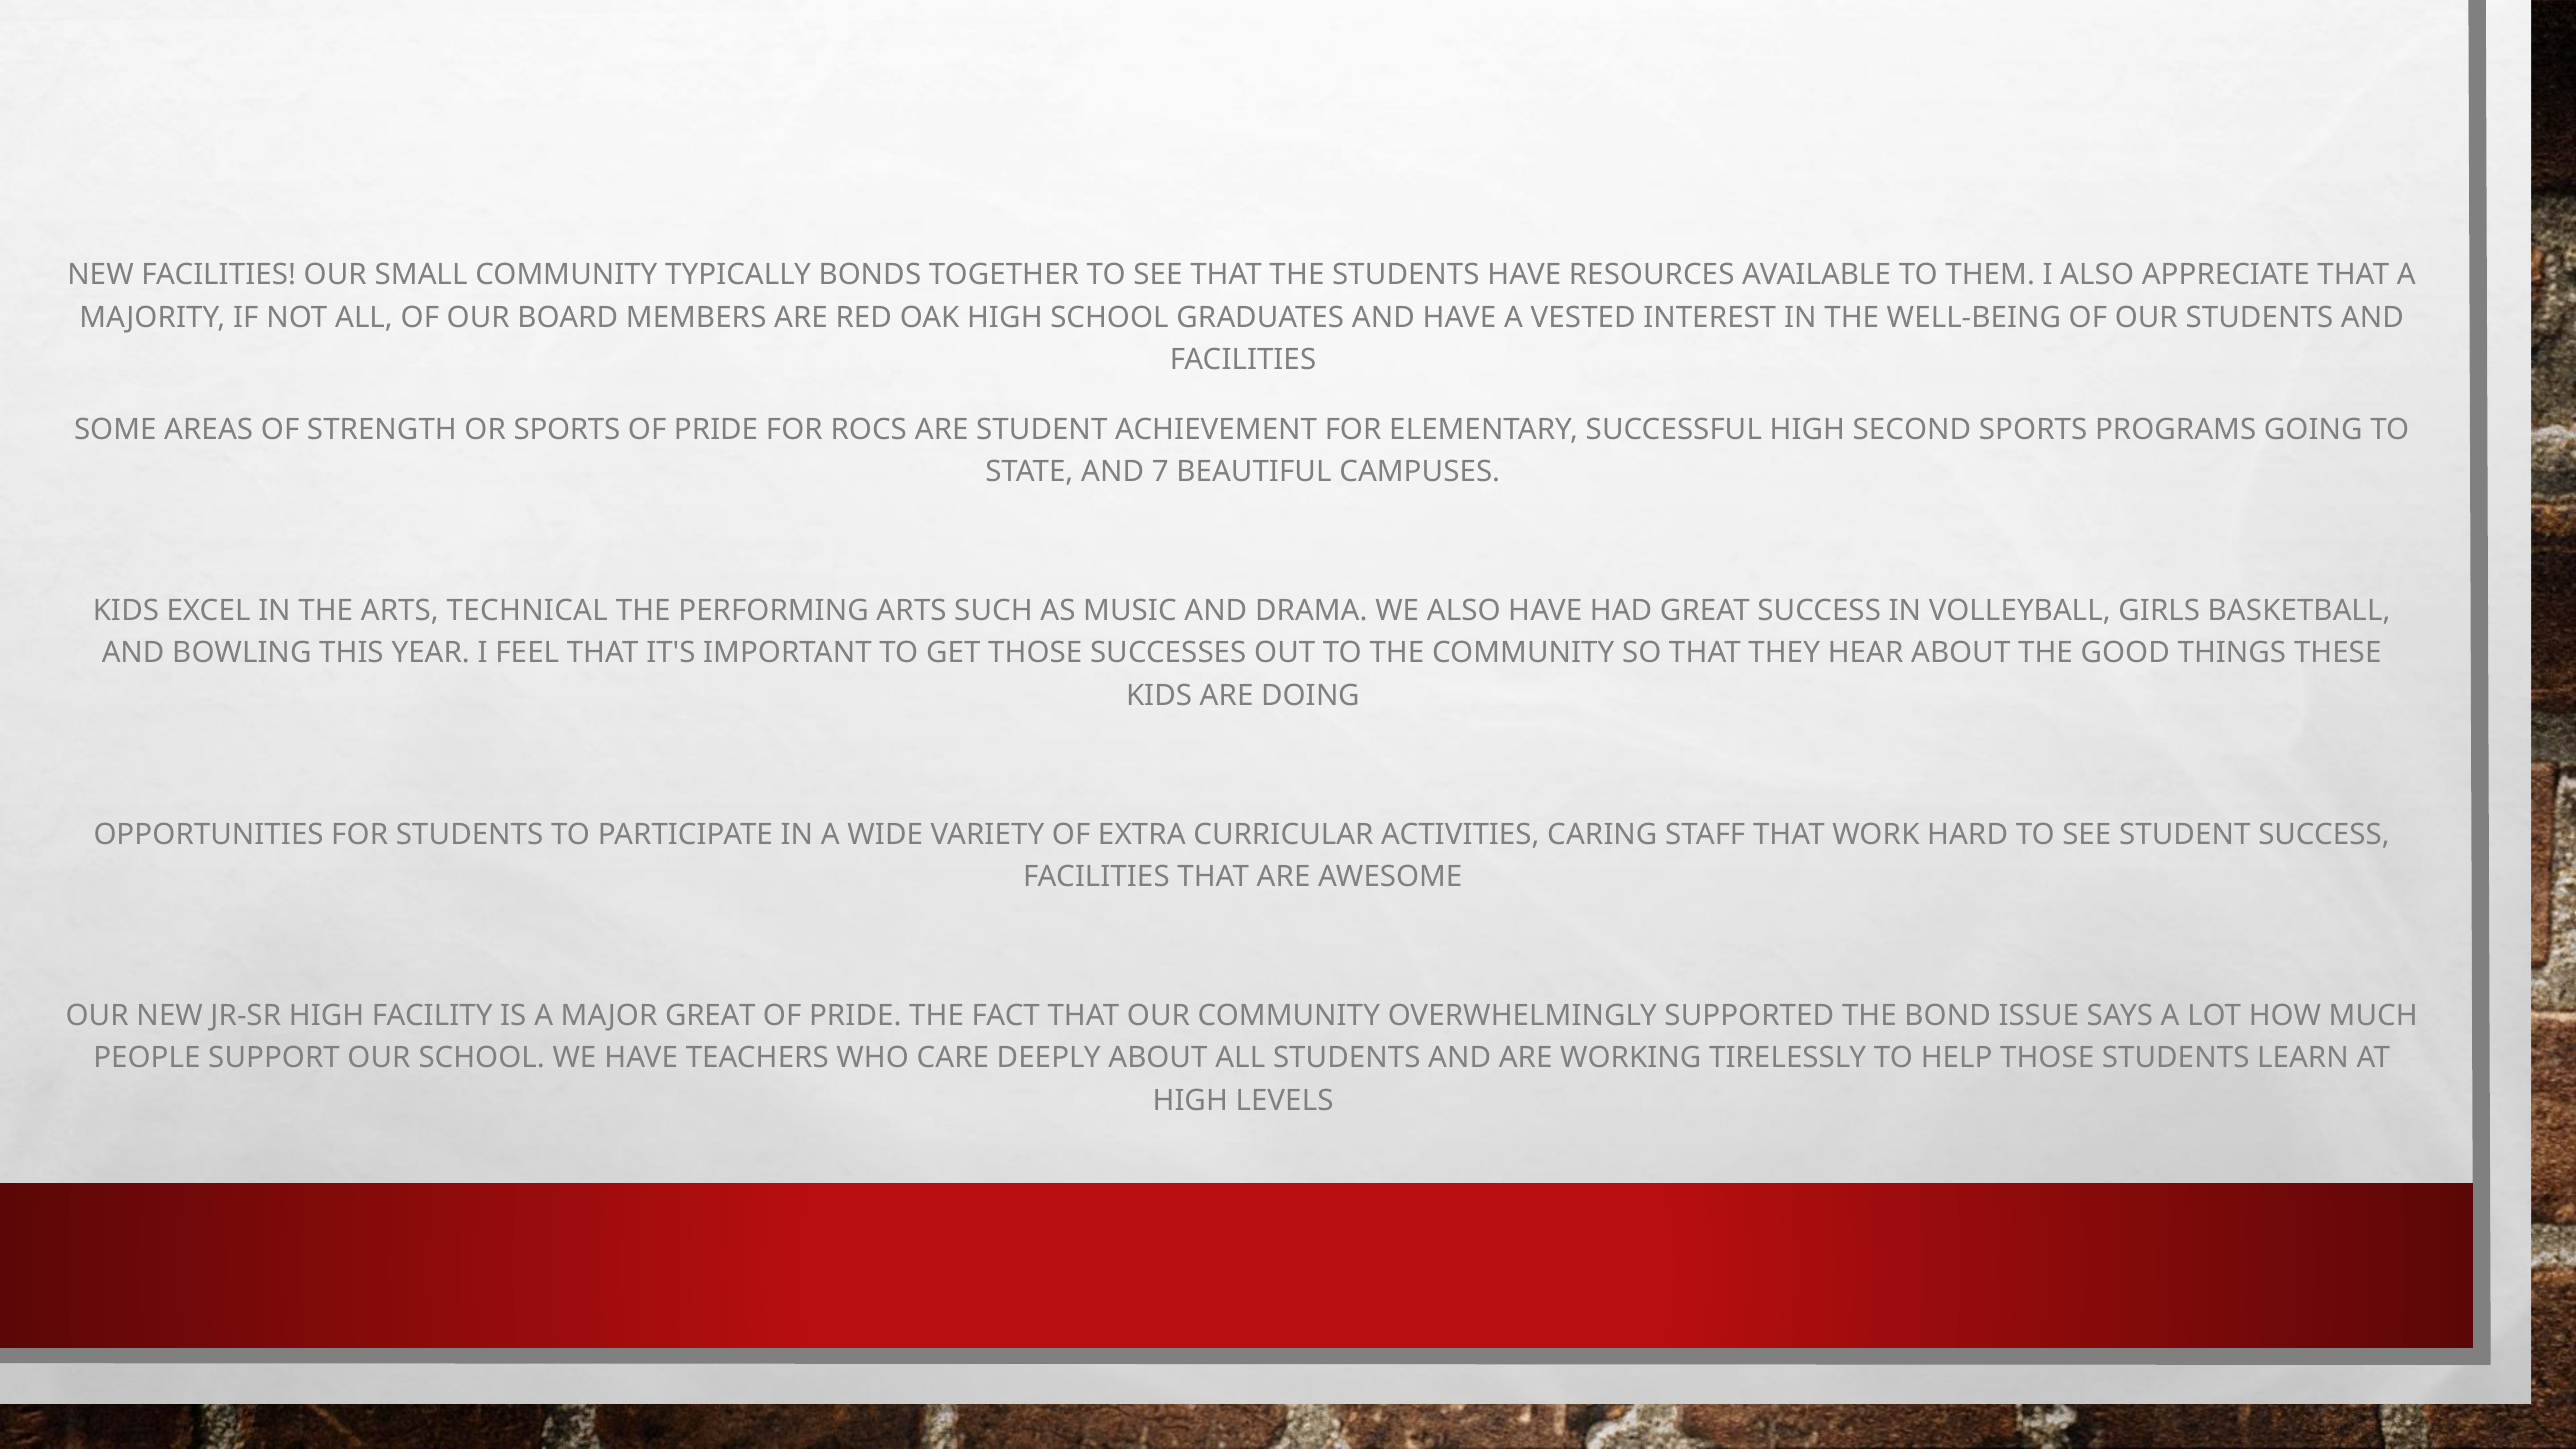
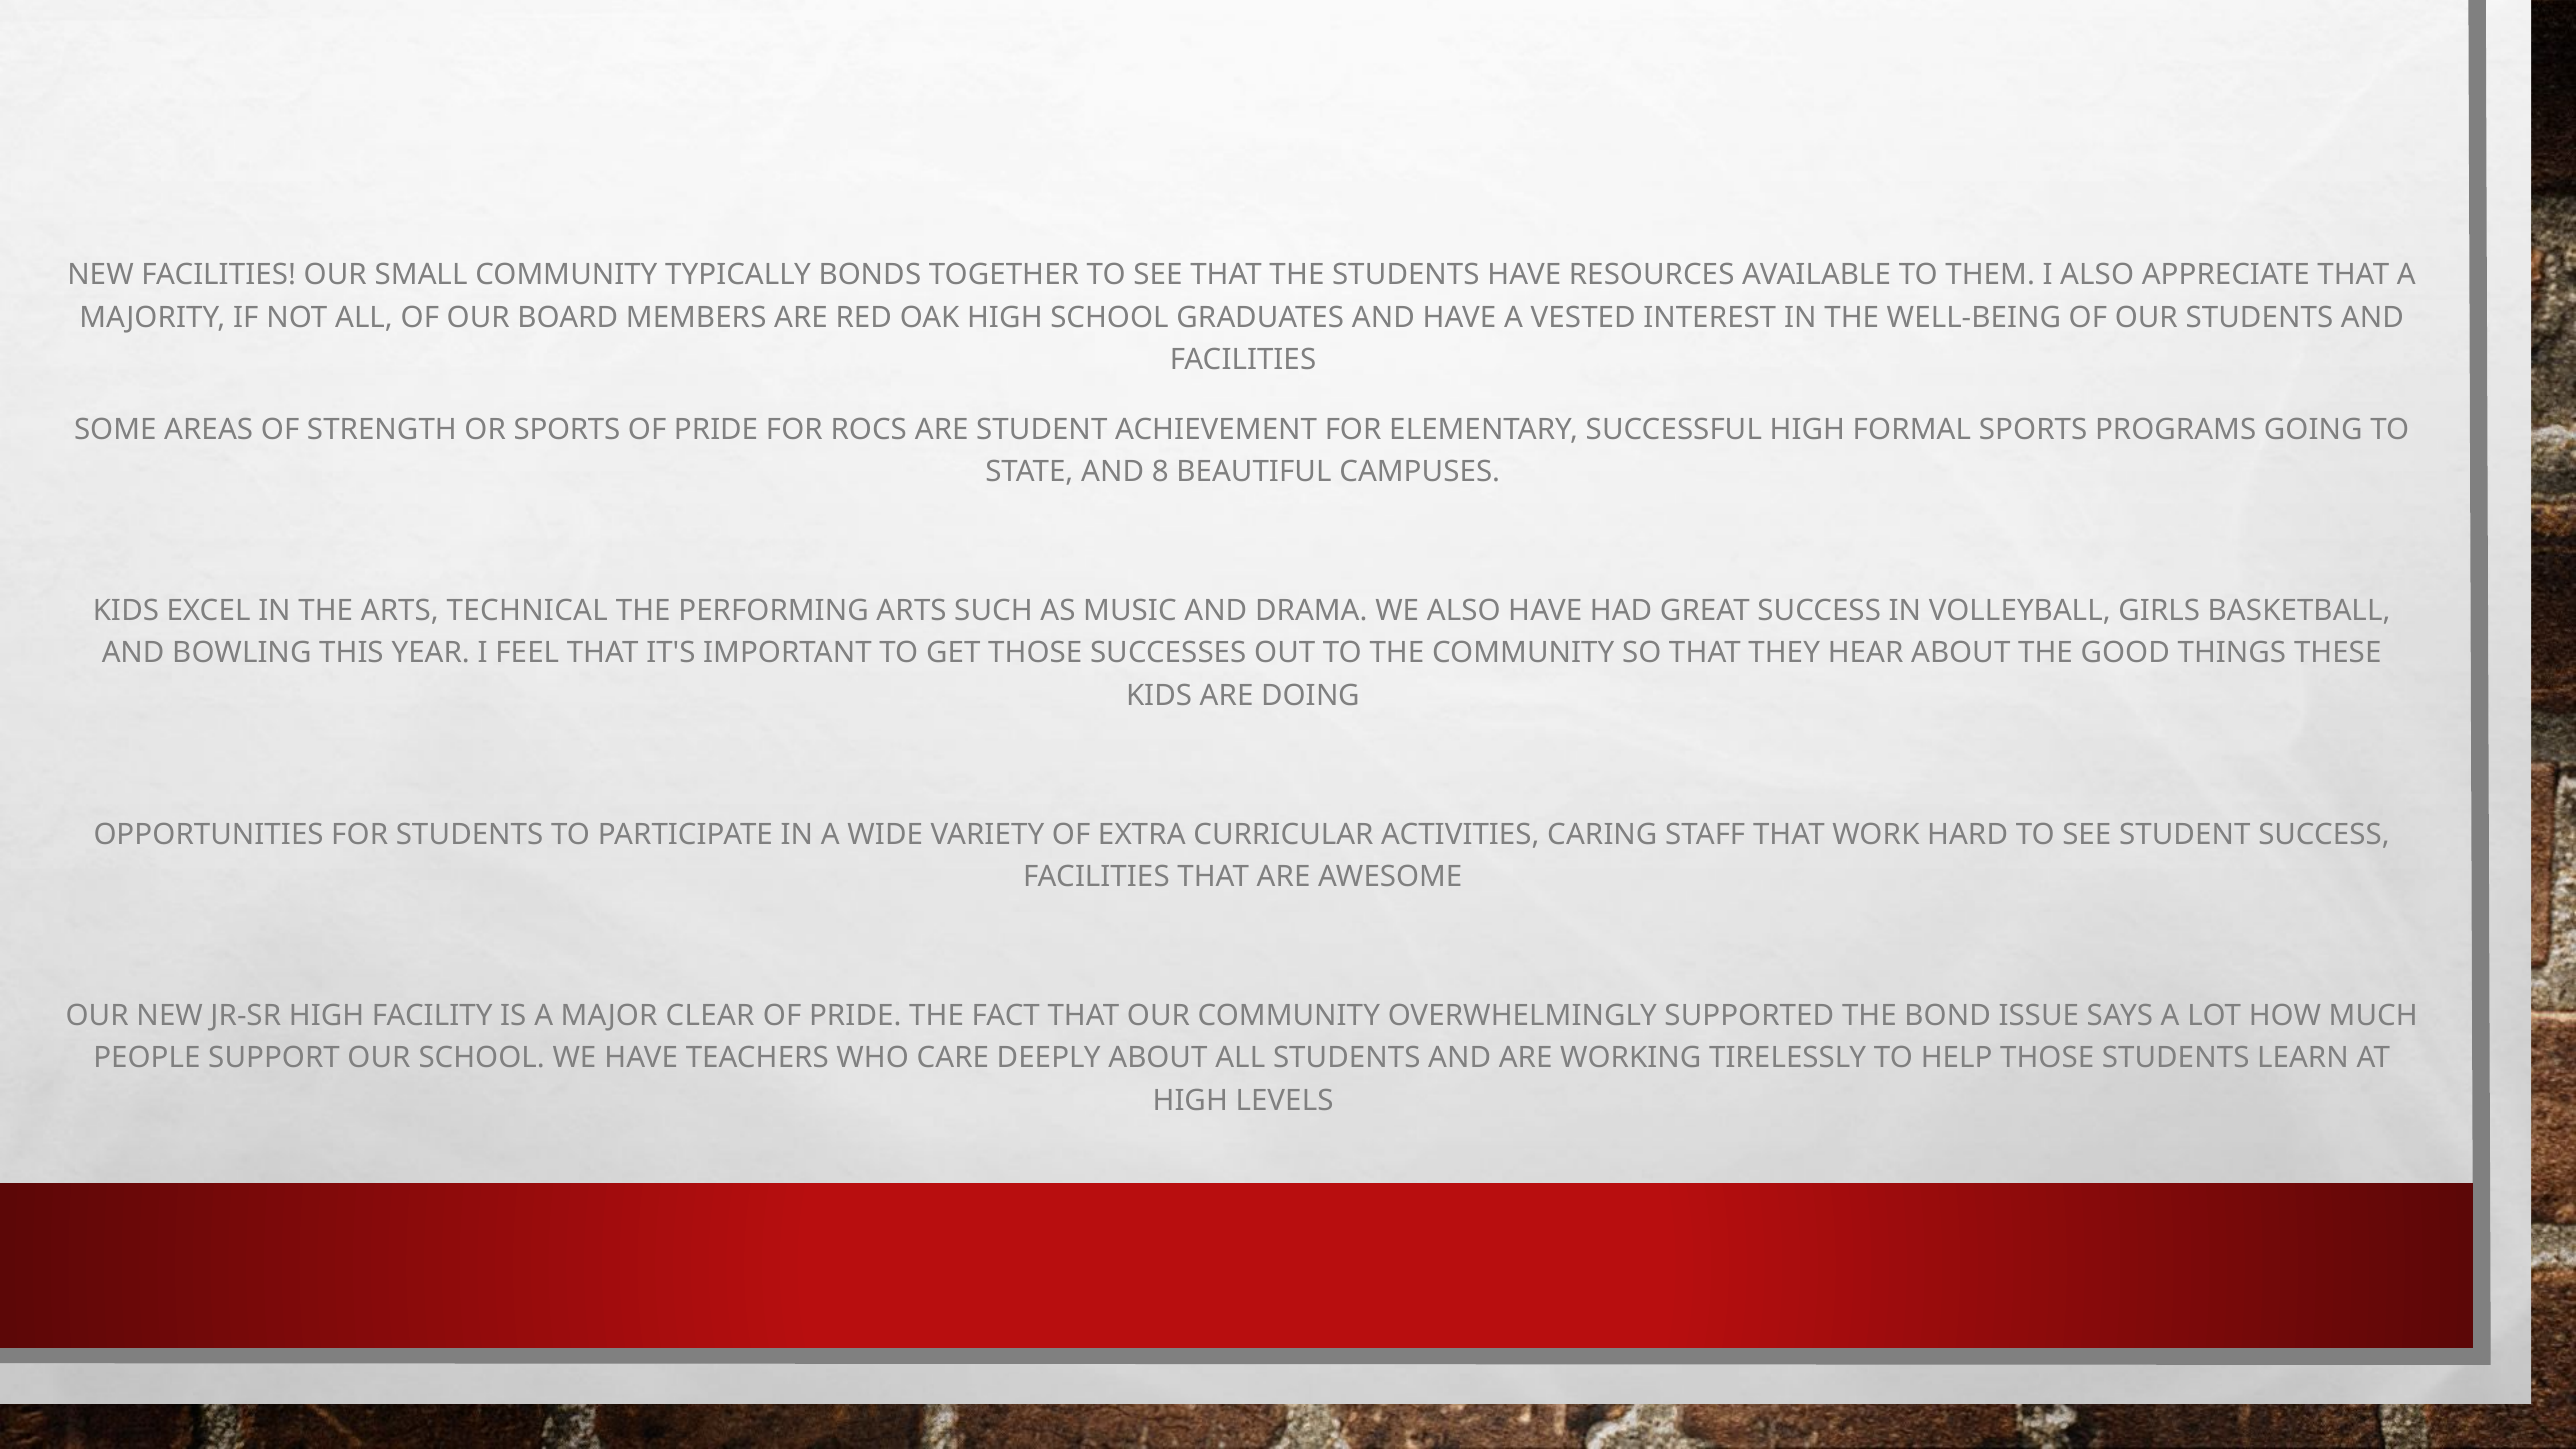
SECOND: SECOND -> FORMAL
7: 7 -> 8
MAJOR GREAT: GREAT -> CLEAR
